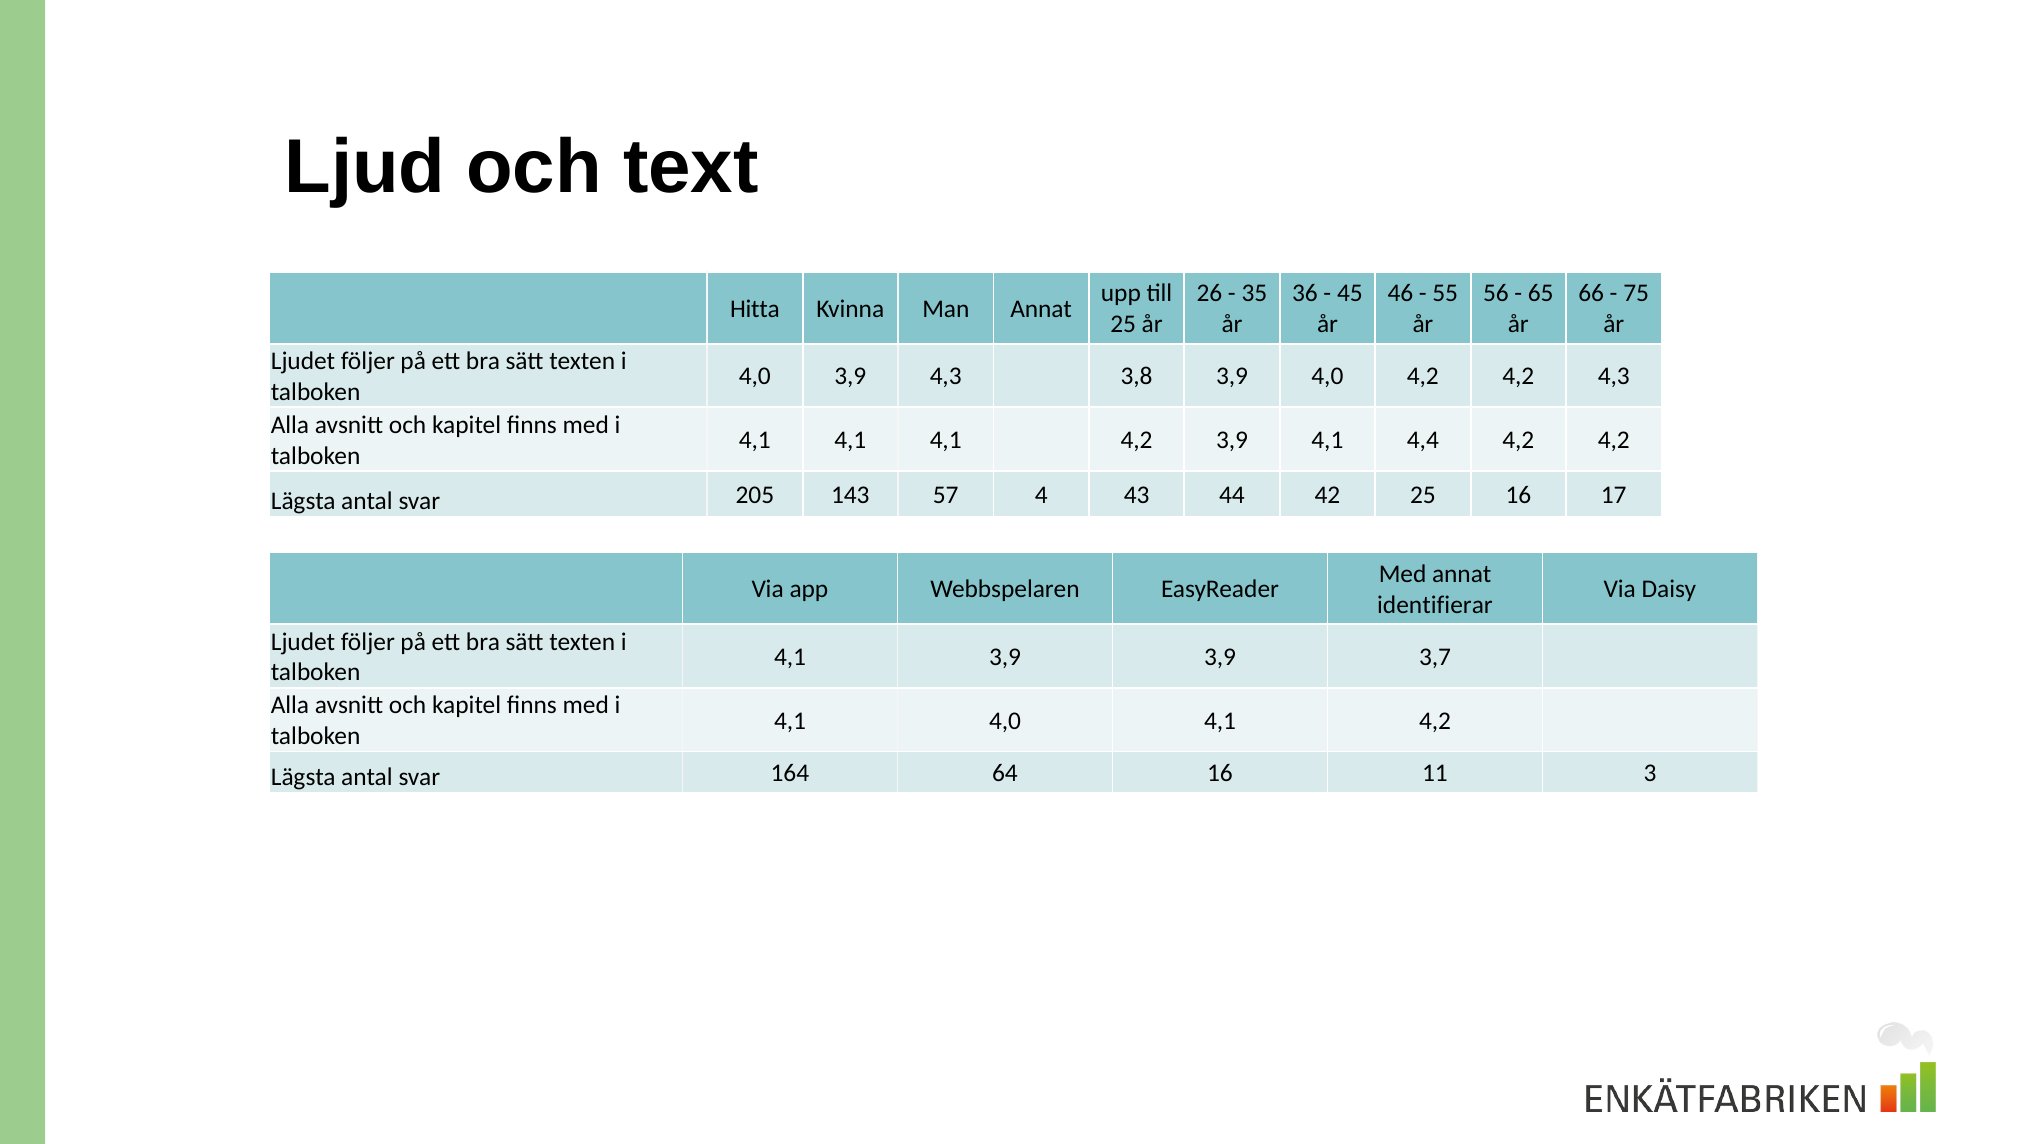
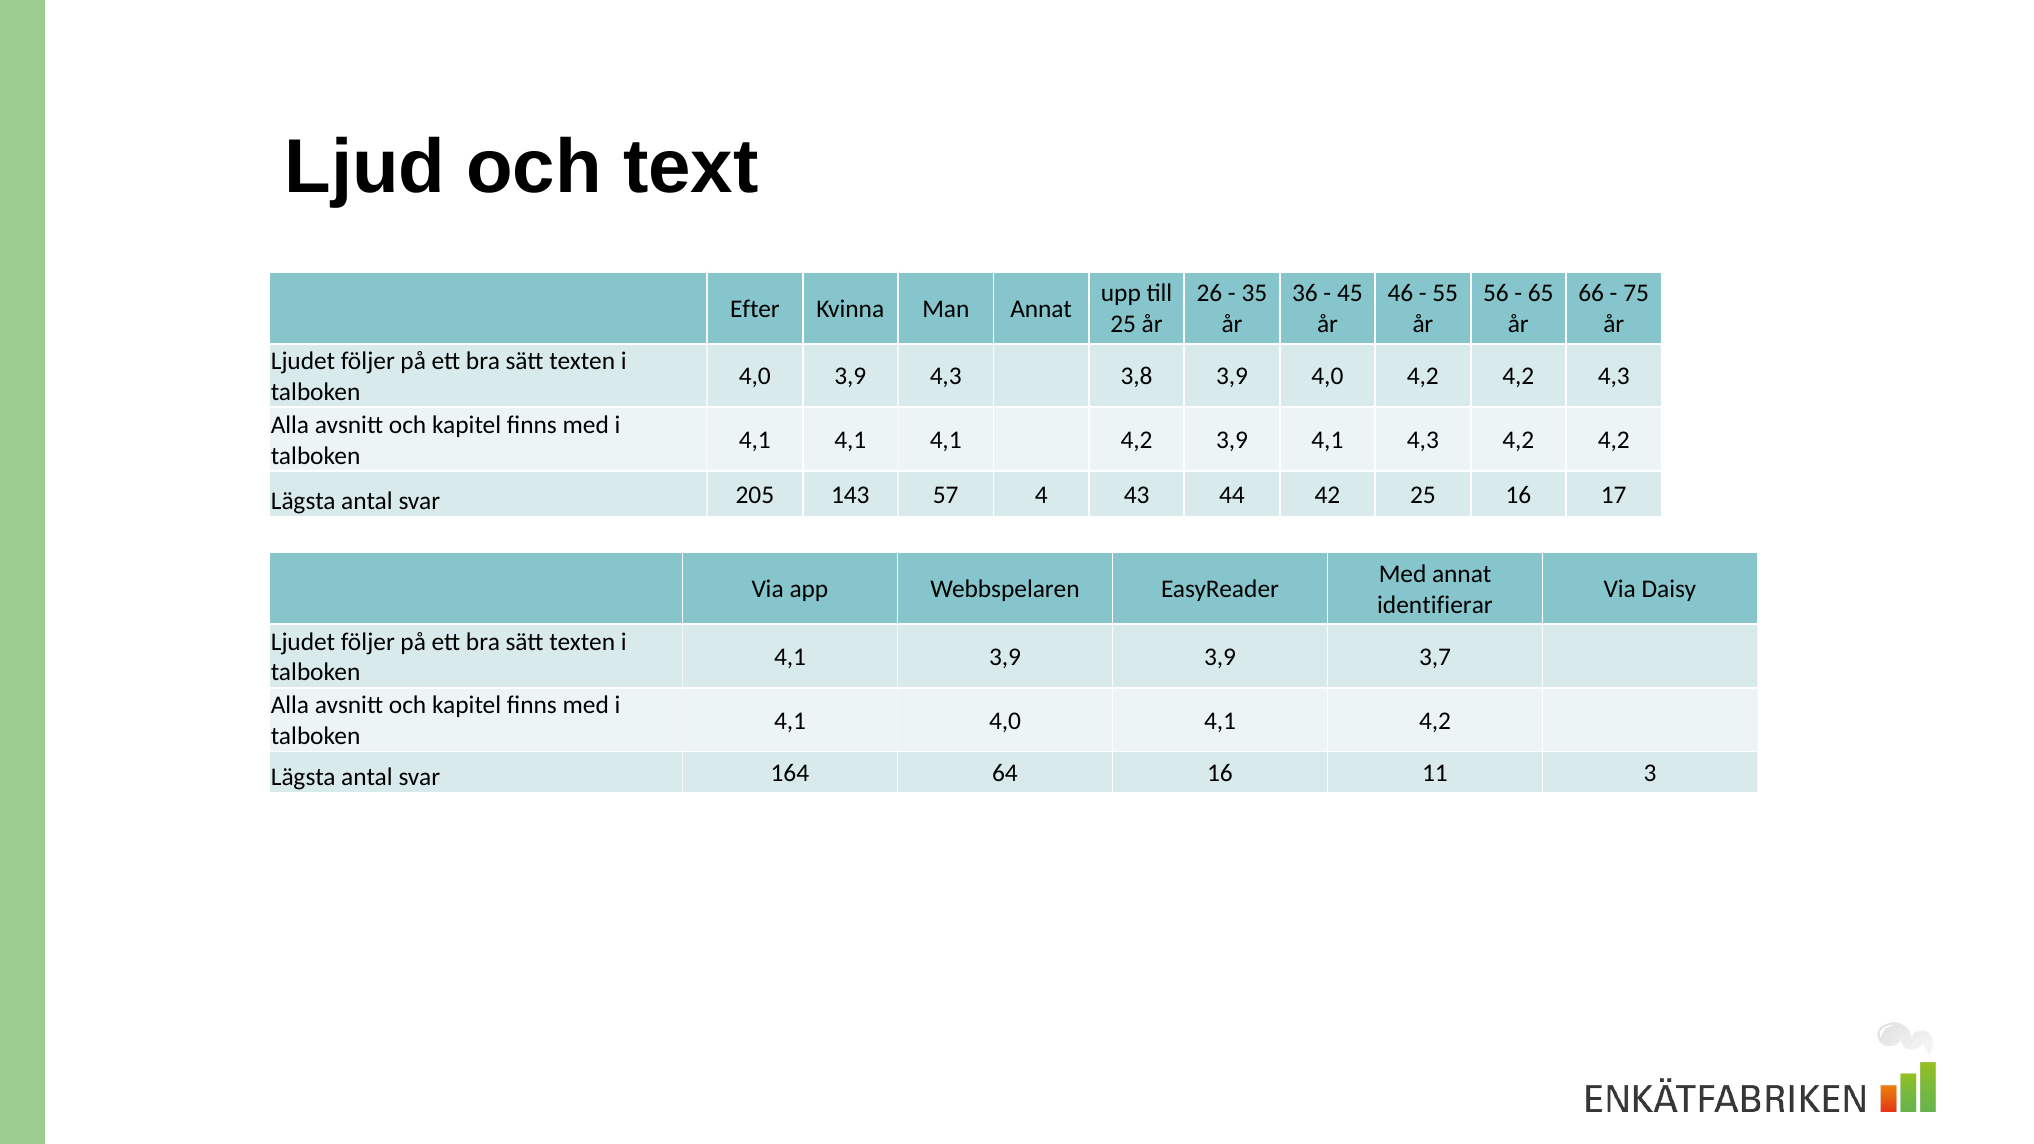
Hitta: Hitta -> Efter
4,1 4,4: 4,4 -> 4,3
